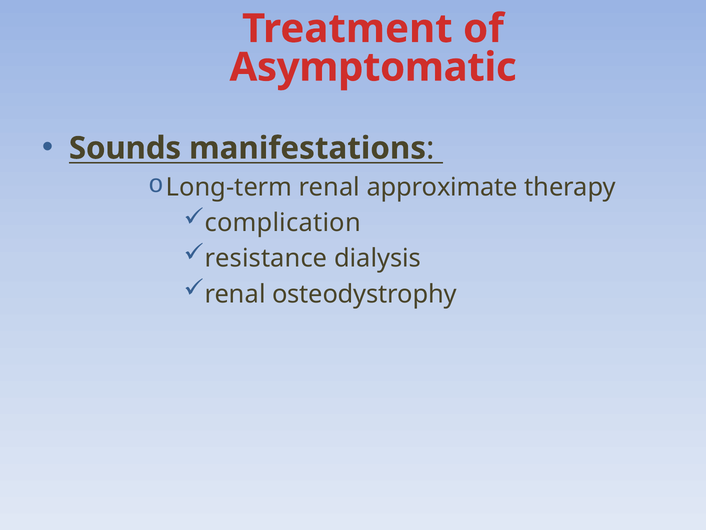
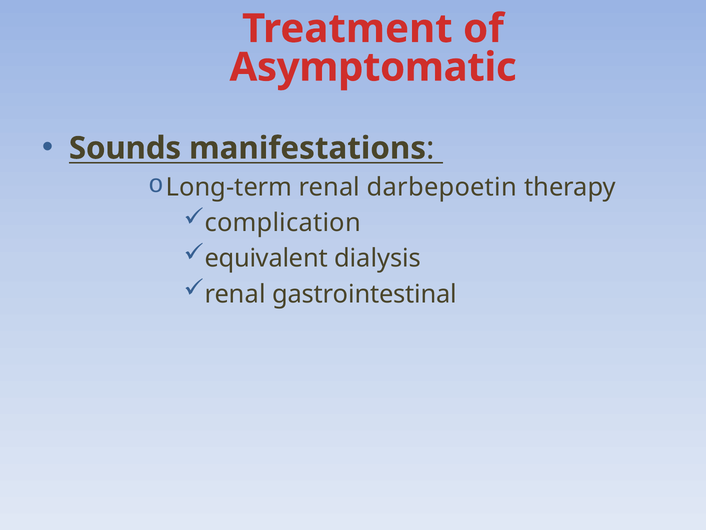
approximate: approximate -> darbepoetin
resistance: resistance -> equivalent
osteodystrophy: osteodystrophy -> gastrointestinal
